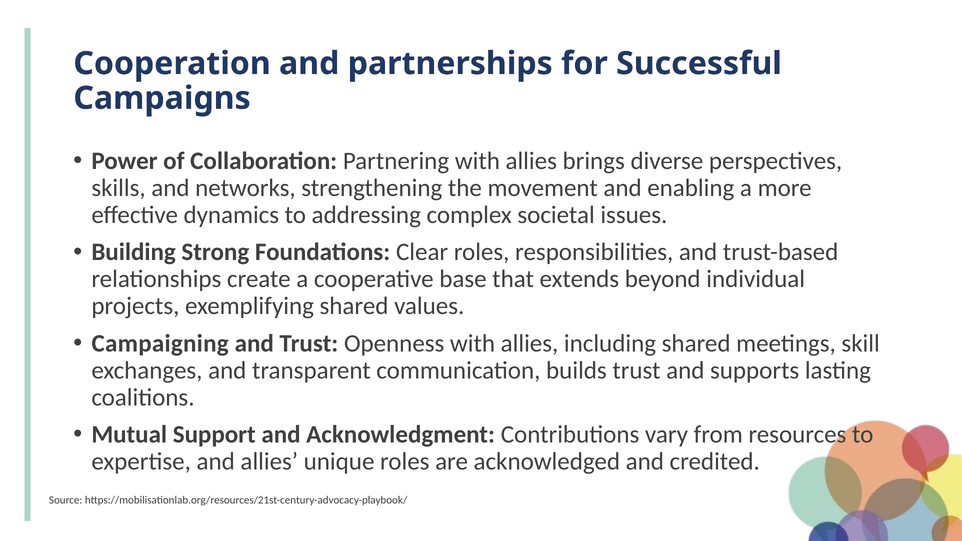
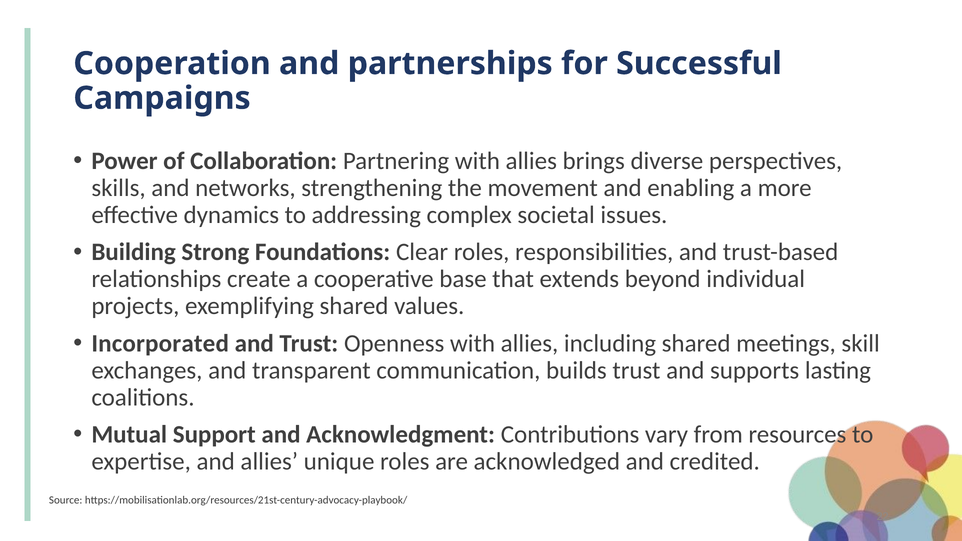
Campaigning: Campaigning -> Incorporated
